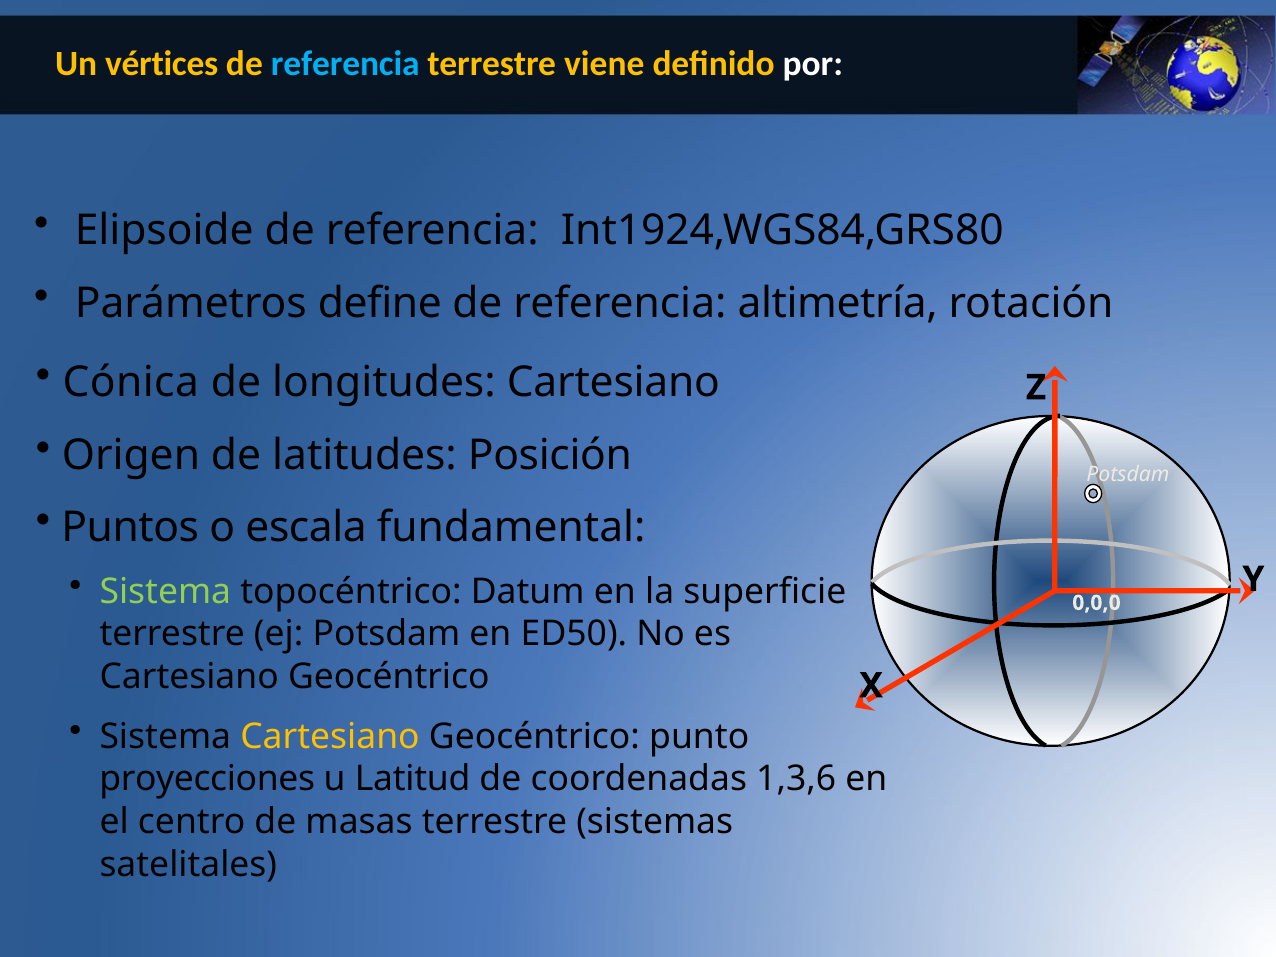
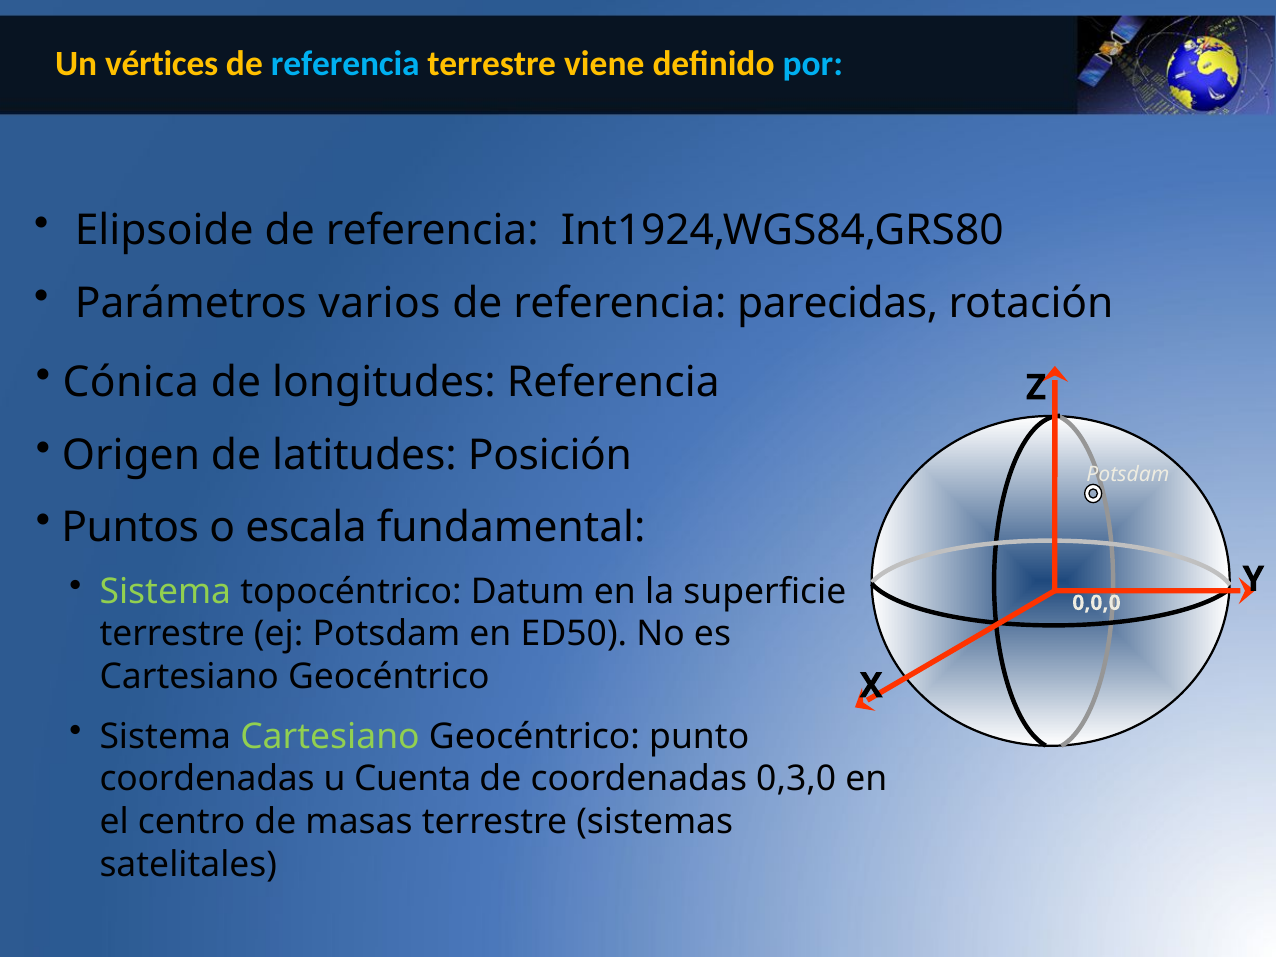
por colour: white -> light blue
define: define -> varios
altimetría: altimetría -> parecidas
longitudes Cartesiano: Cartesiano -> Referencia
Cartesiano at (330, 737) colour: yellow -> light green
proyecciones at (207, 779): proyecciones -> coordenadas
Latitud: Latitud -> Cuenta
1,3,6: 1,3,6 -> 0,3,0
